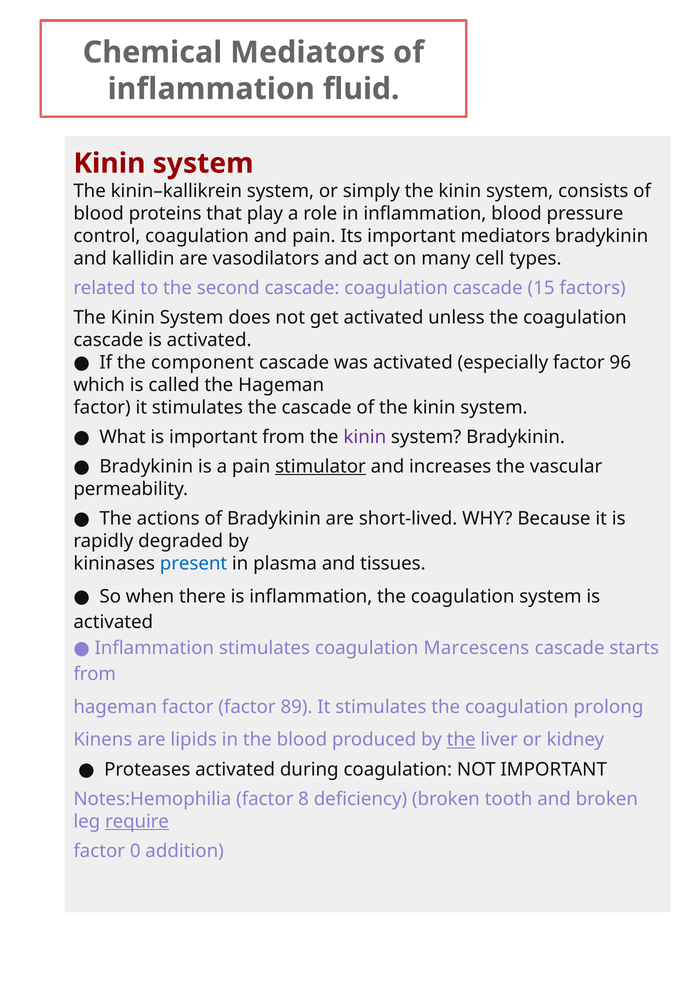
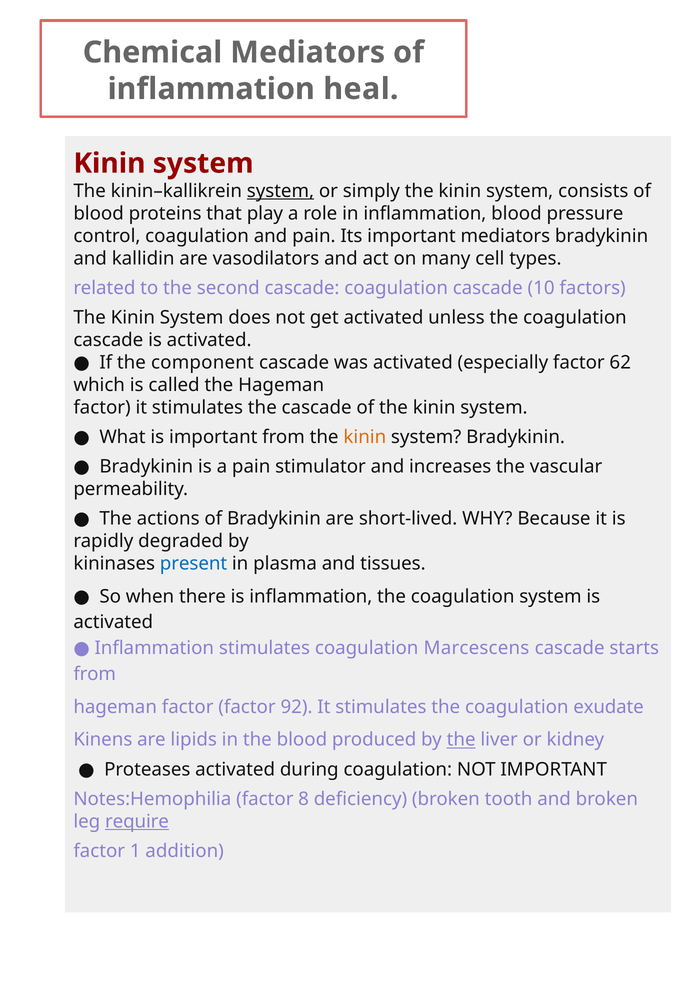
fluid: fluid -> heal
system at (280, 191) underline: none -> present
15: 15 -> 10
96: 96 -> 62
kinin at (365, 437) colour: purple -> orange
stimulator underline: present -> none
89: 89 -> 92
prolong: prolong -> exudate
0: 0 -> 1
